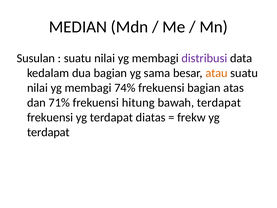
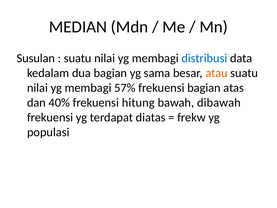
distribusi colour: purple -> blue
74%: 74% -> 57%
71%: 71% -> 40%
bawah terdapat: terdapat -> dibawah
terdapat at (48, 132): terdapat -> populasi
